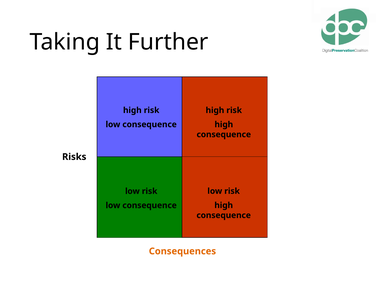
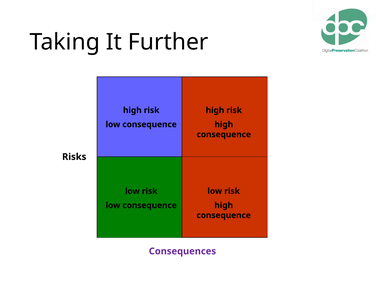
Consequences colour: orange -> purple
